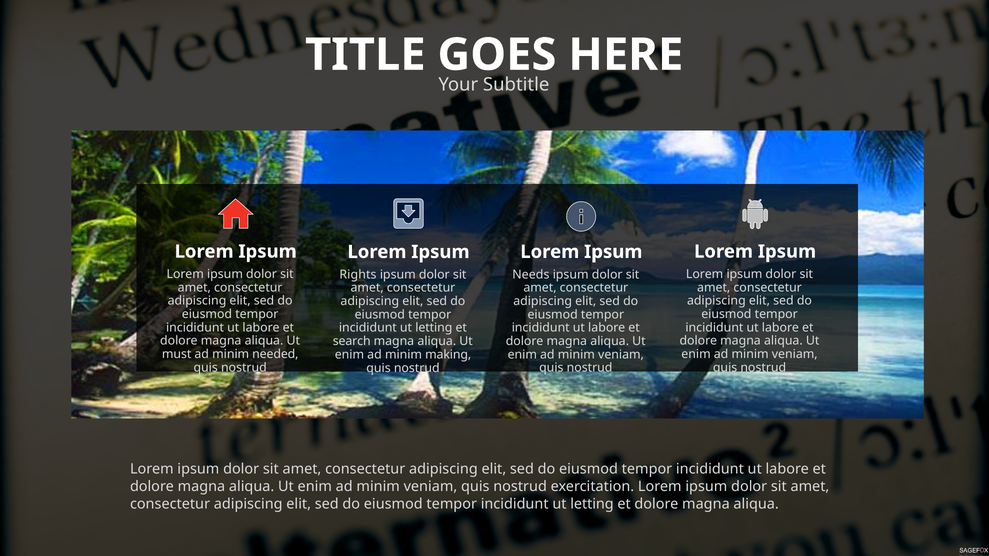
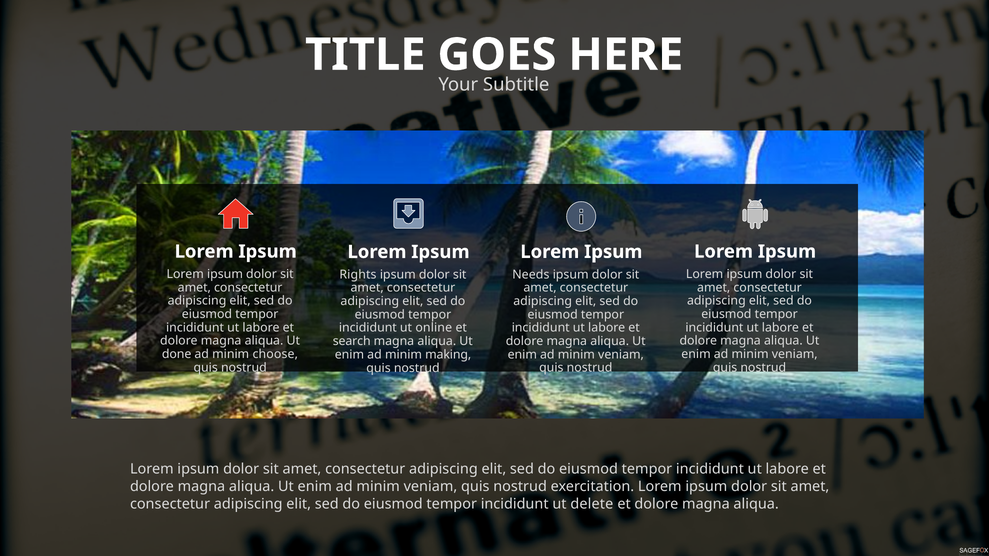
letting at (434, 328): letting -> online
must: must -> done
needed: needed -> choose
letting at (592, 504): letting -> delete
